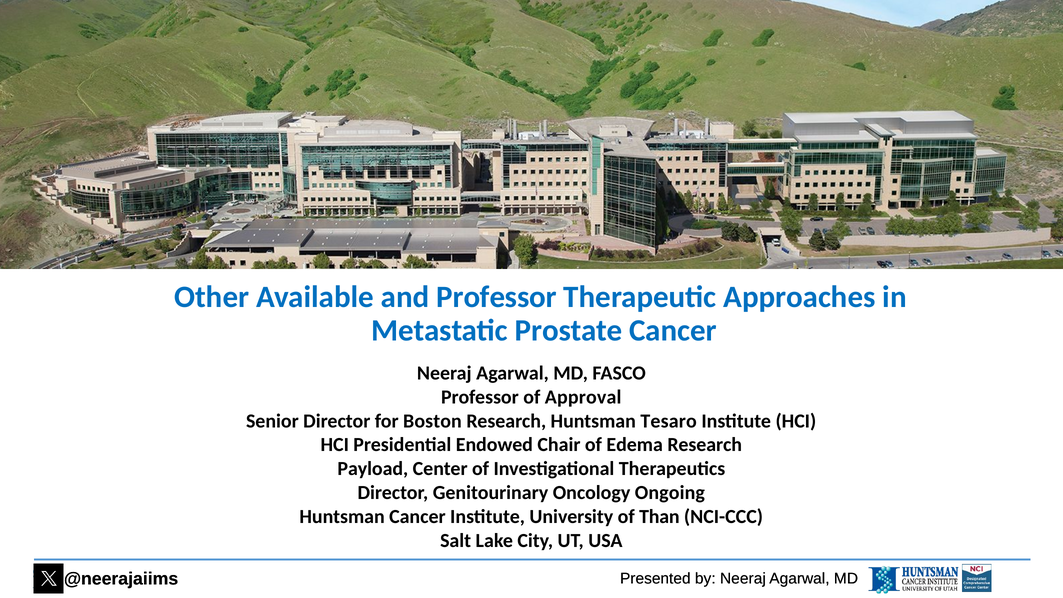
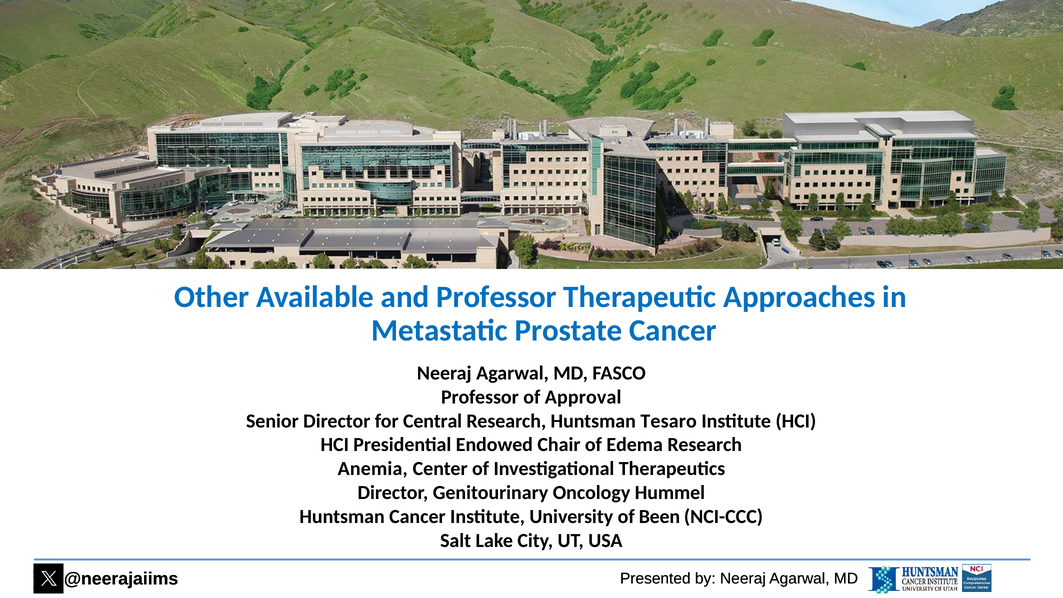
Boston: Boston -> Central
Payload: Payload -> Anemia
Ongoing: Ongoing -> Hummel
Than: Than -> Been
